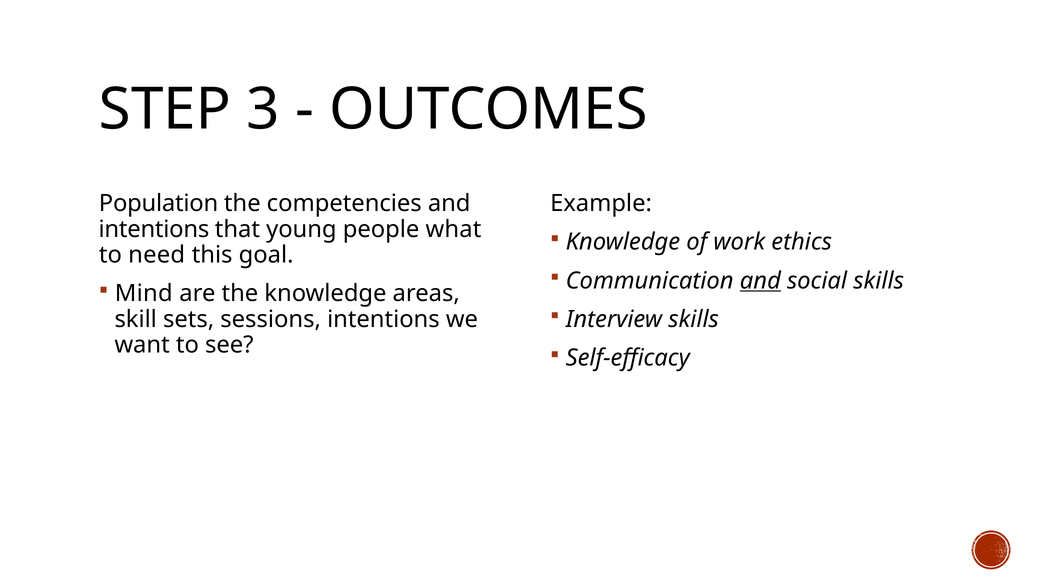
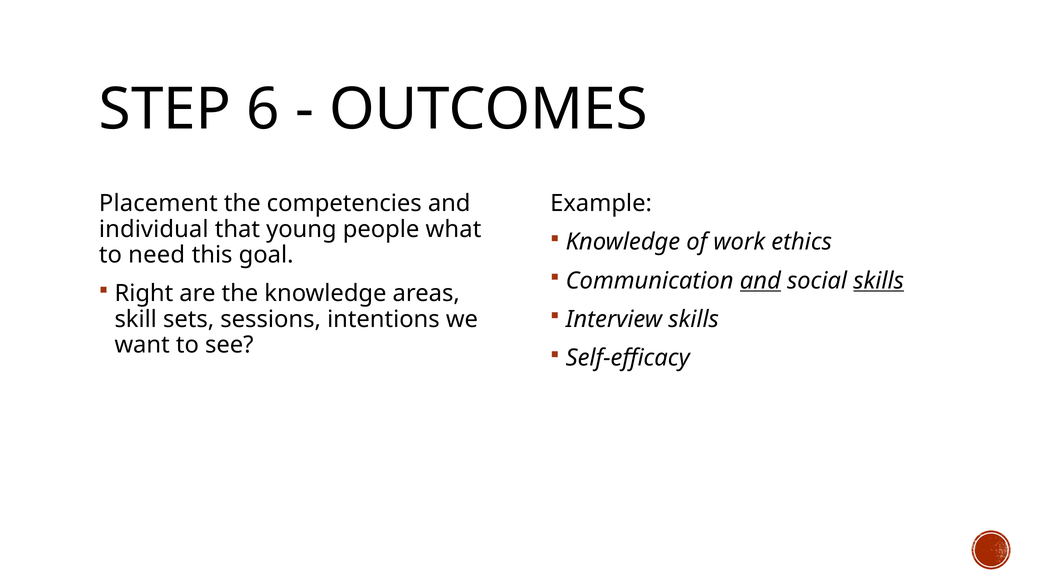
3: 3 -> 6
Population: Population -> Placement
intentions at (154, 229): intentions -> individual
skills at (879, 281) underline: none -> present
Mind: Mind -> Right
